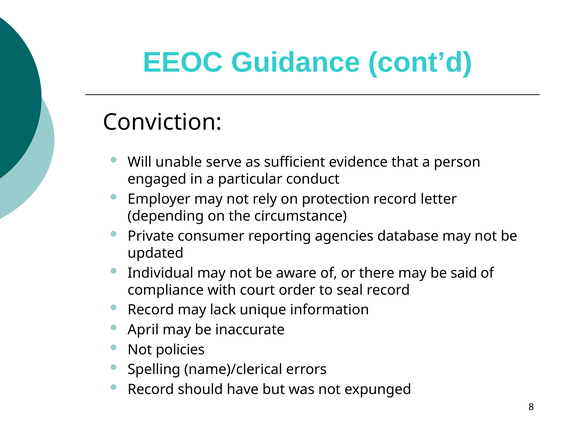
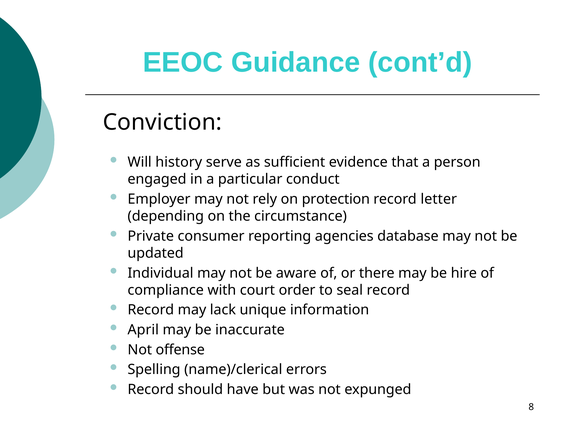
unable: unable -> history
said: said -> hire
policies: policies -> offense
